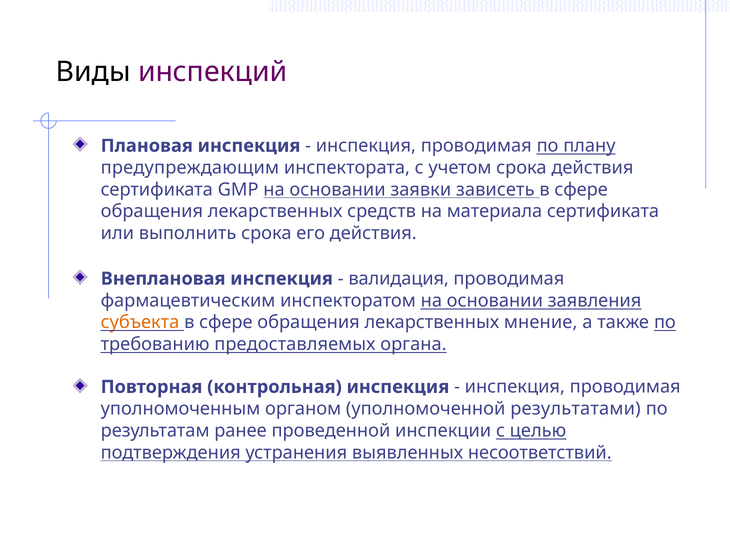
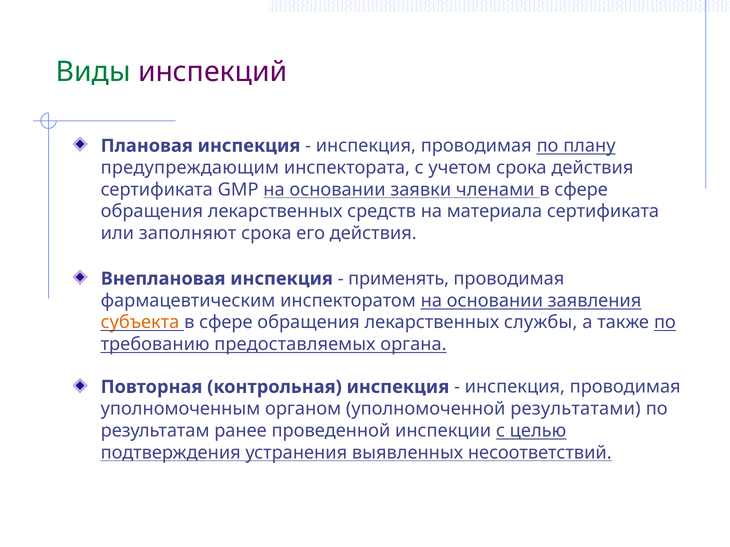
Виды colour: black -> green
зависеть: зависеть -> членами
выполнить: выполнить -> заполняют
валидация: валидация -> применять
мнение: мнение -> службы
